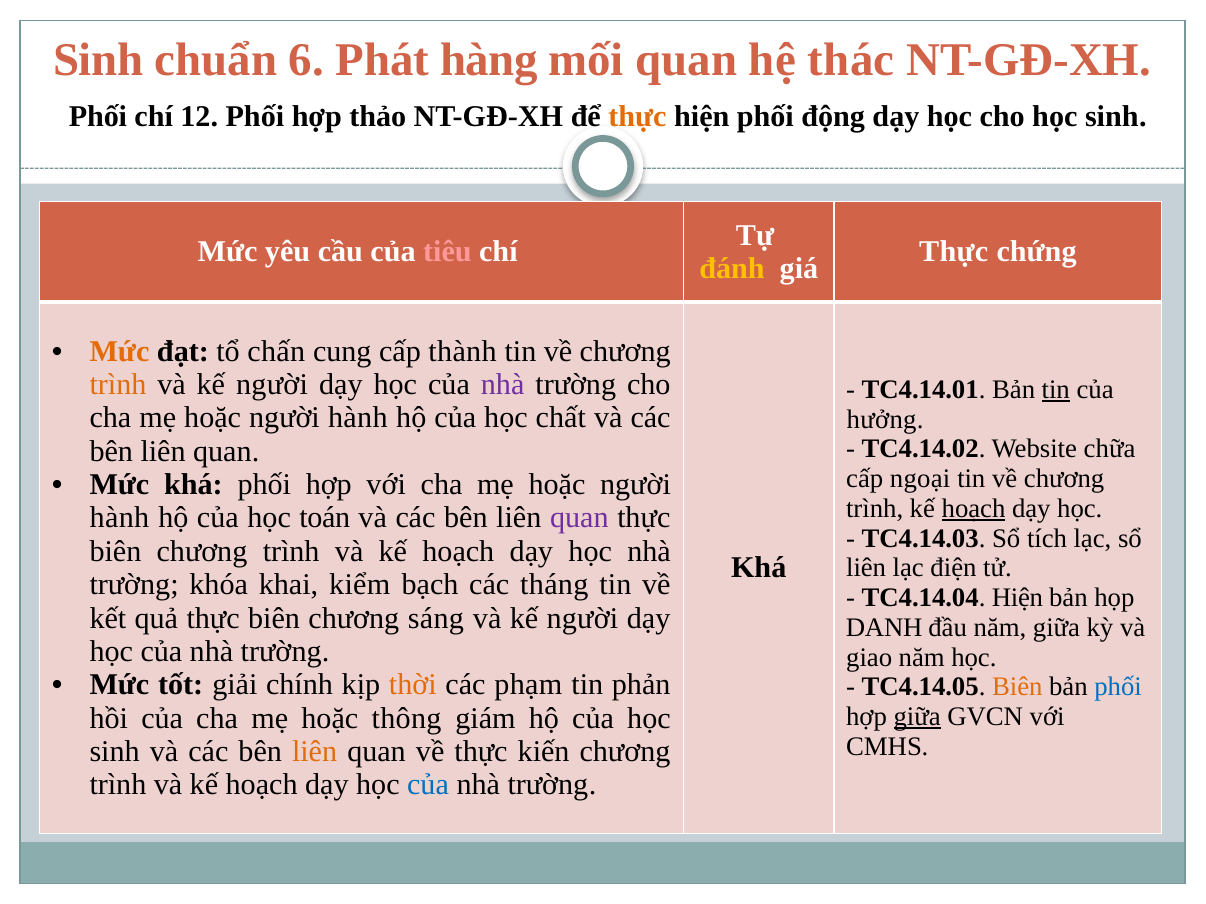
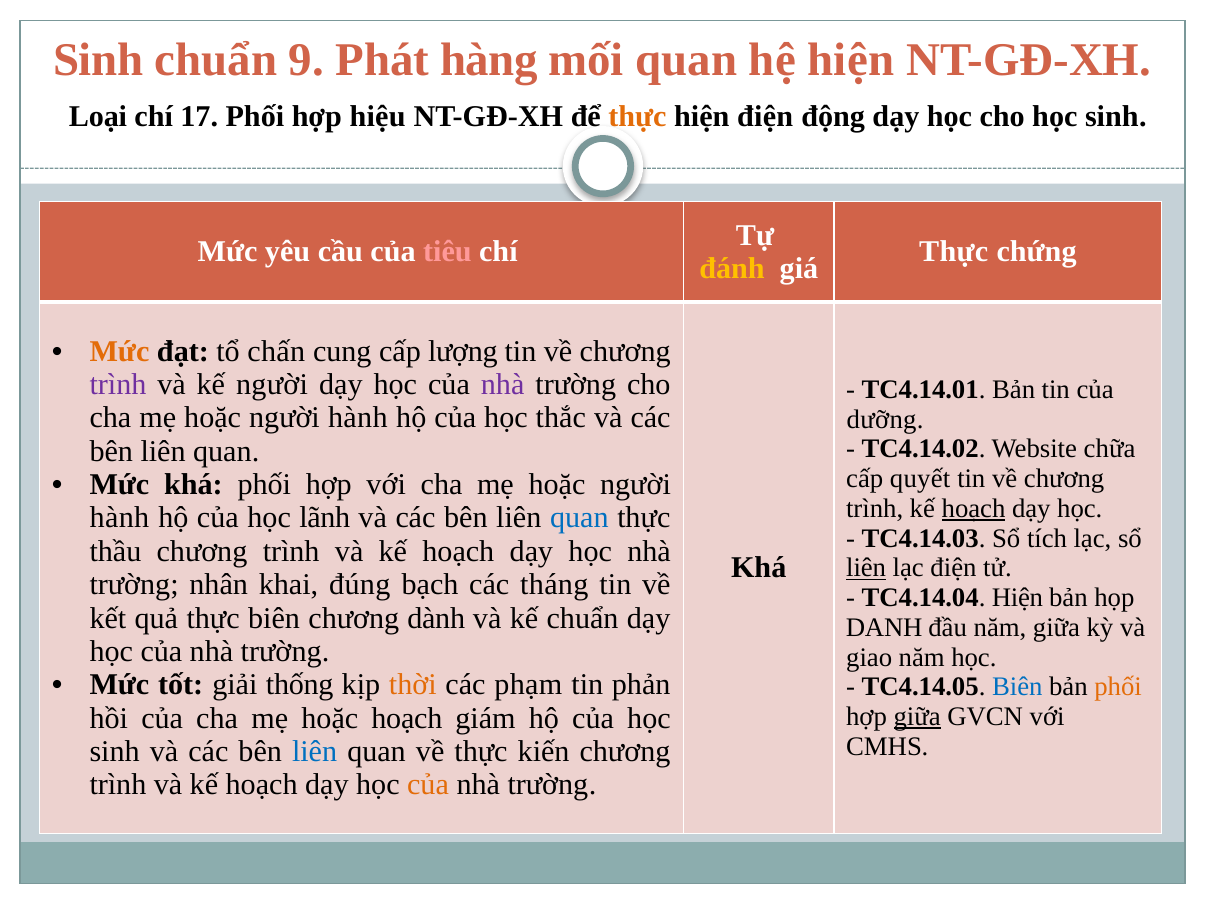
6: 6 -> 9
hệ thác: thác -> hiện
Phối at (98, 116): Phối -> Loại
12: 12 -> 17
thảo: thảo -> hiệu
hiện phối: phối -> điện
thành: thành -> lượng
trình at (118, 385) colour: orange -> purple
tin at (1056, 390) underline: present -> none
chất: chất -> thắc
hưởng: hưởng -> dưỡng
ngoại: ngoại -> quyết
toán: toán -> lãnh
quan at (579, 518) colour: purple -> blue
biên at (115, 552): biên -> thầu
liên at (866, 568) underline: none -> present
khóa: khóa -> nhân
kiểm: kiểm -> đúng
sáng: sáng -> dành
người at (582, 618): người -> chuẩn
chính: chính -> thống
Biên at (1017, 687) colour: orange -> blue
phối at (1118, 687) colour: blue -> orange
hoặc thông: thông -> hoạch
liên at (315, 752) colour: orange -> blue
của at (428, 785) colour: blue -> orange
